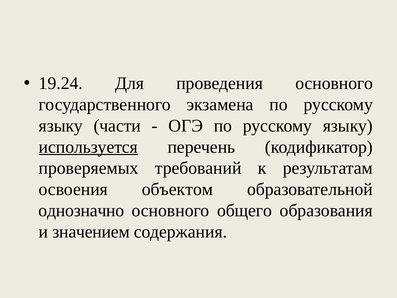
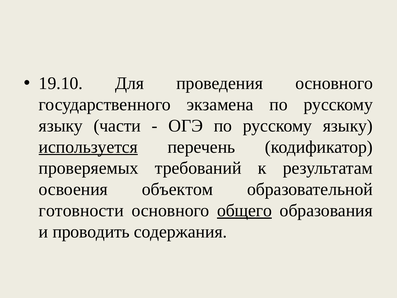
19.24: 19.24 -> 19.10
однозначно: однозначно -> готовности
общего underline: none -> present
значением: значением -> проводить
